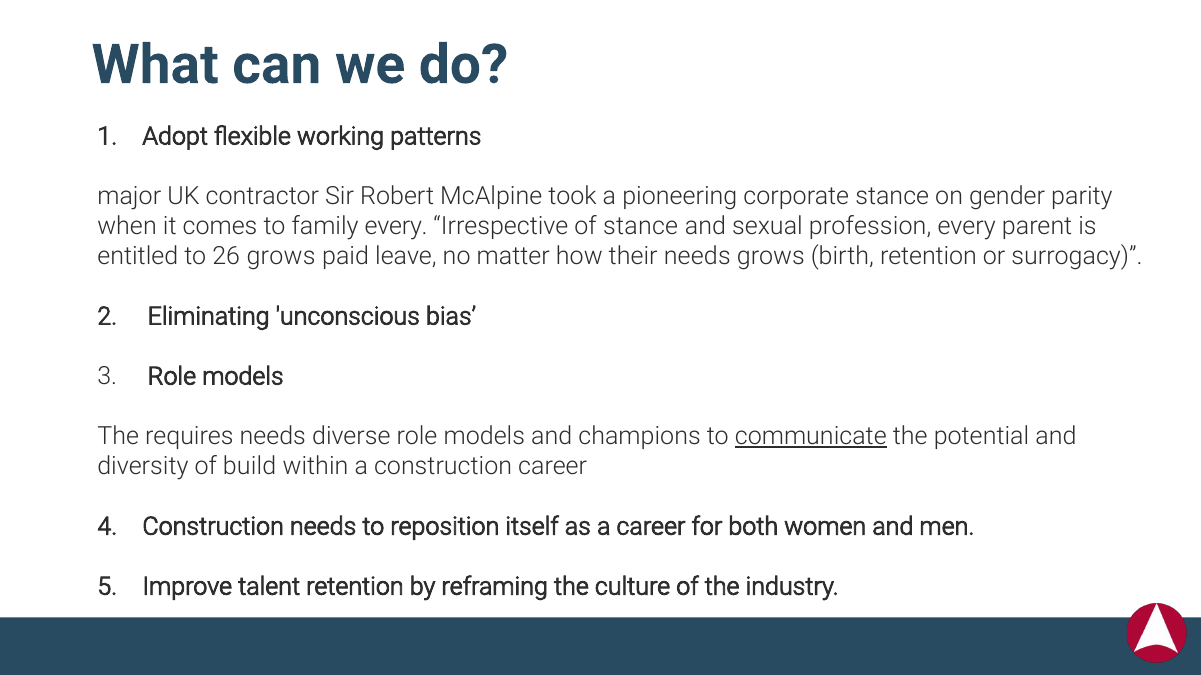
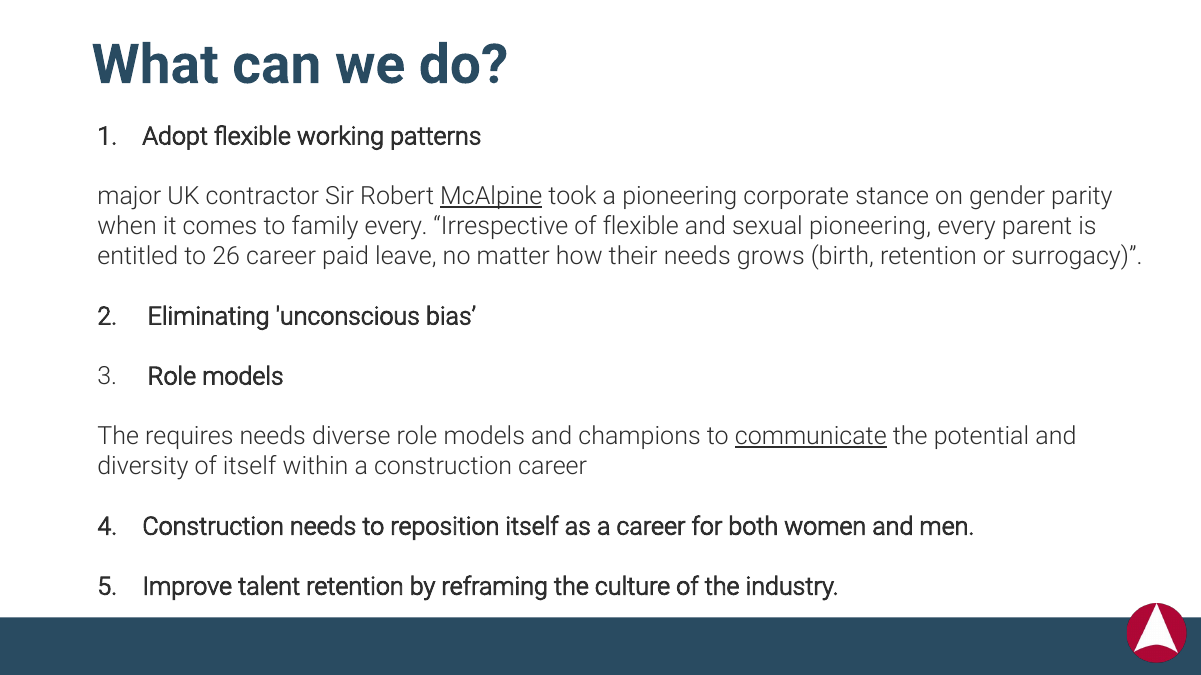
McAlpine underline: none -> present
of stance: stance -> flexible
sexual profession: profession -> pioneering
26 grows: grows -> career
of build: build -> itself
